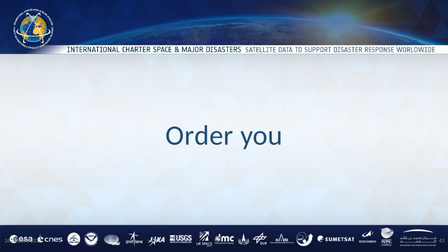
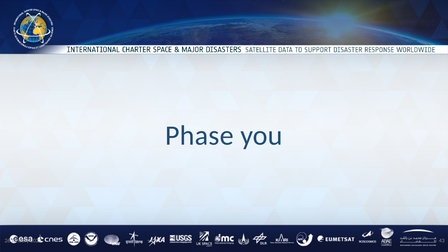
Order: Order -> Phase
